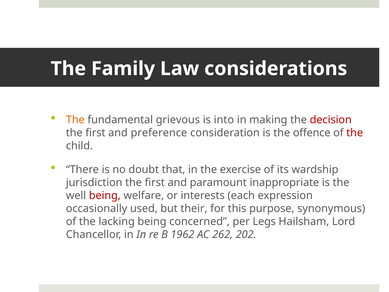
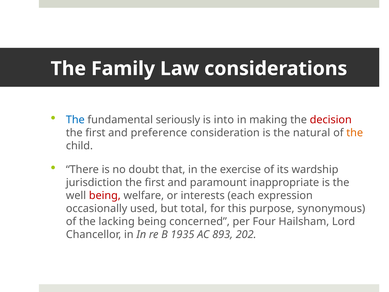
The at (75, 120) colour: orange -> blue
grievous: grievous -> seriously
offence: offence -> natural
the at (355, 133) colour: red -> orange
their: their -> total
Legs: Legs -> Four
1962: 1962 -> 1935
262: 262 -> 893
